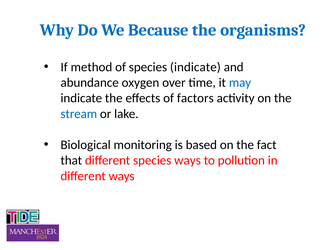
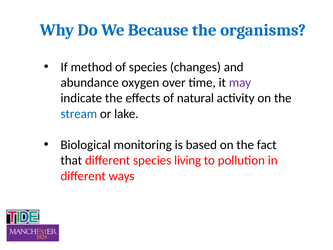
species indicate: indicate -> changes
may colour: blue -> purple
factors: factors -> natural
species ways: ways -> living
